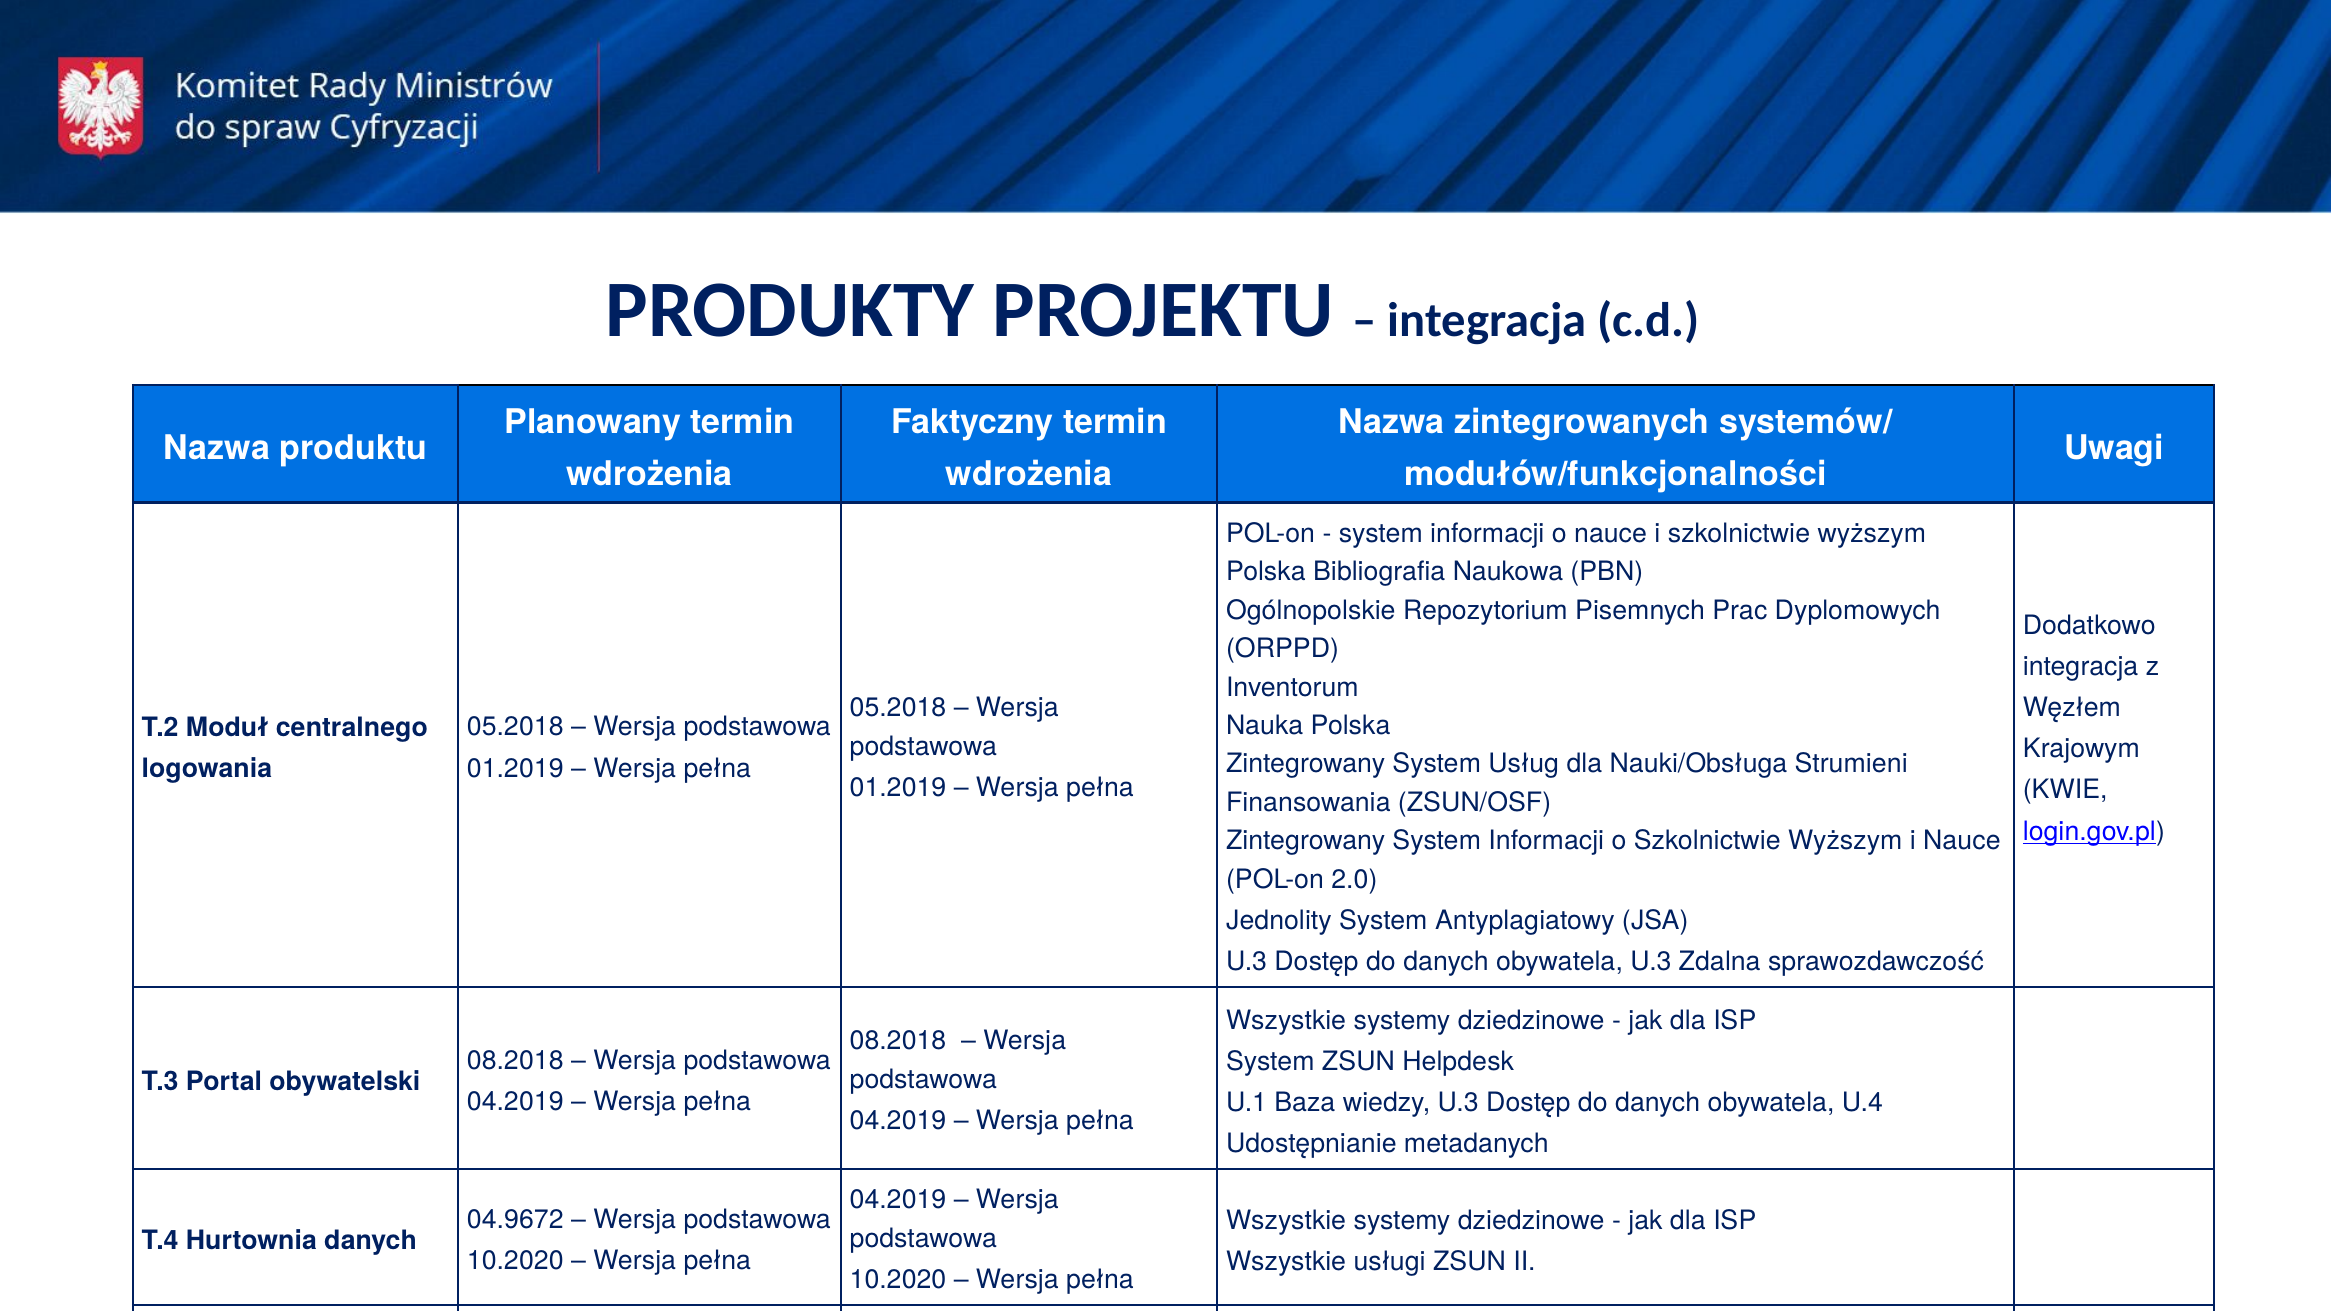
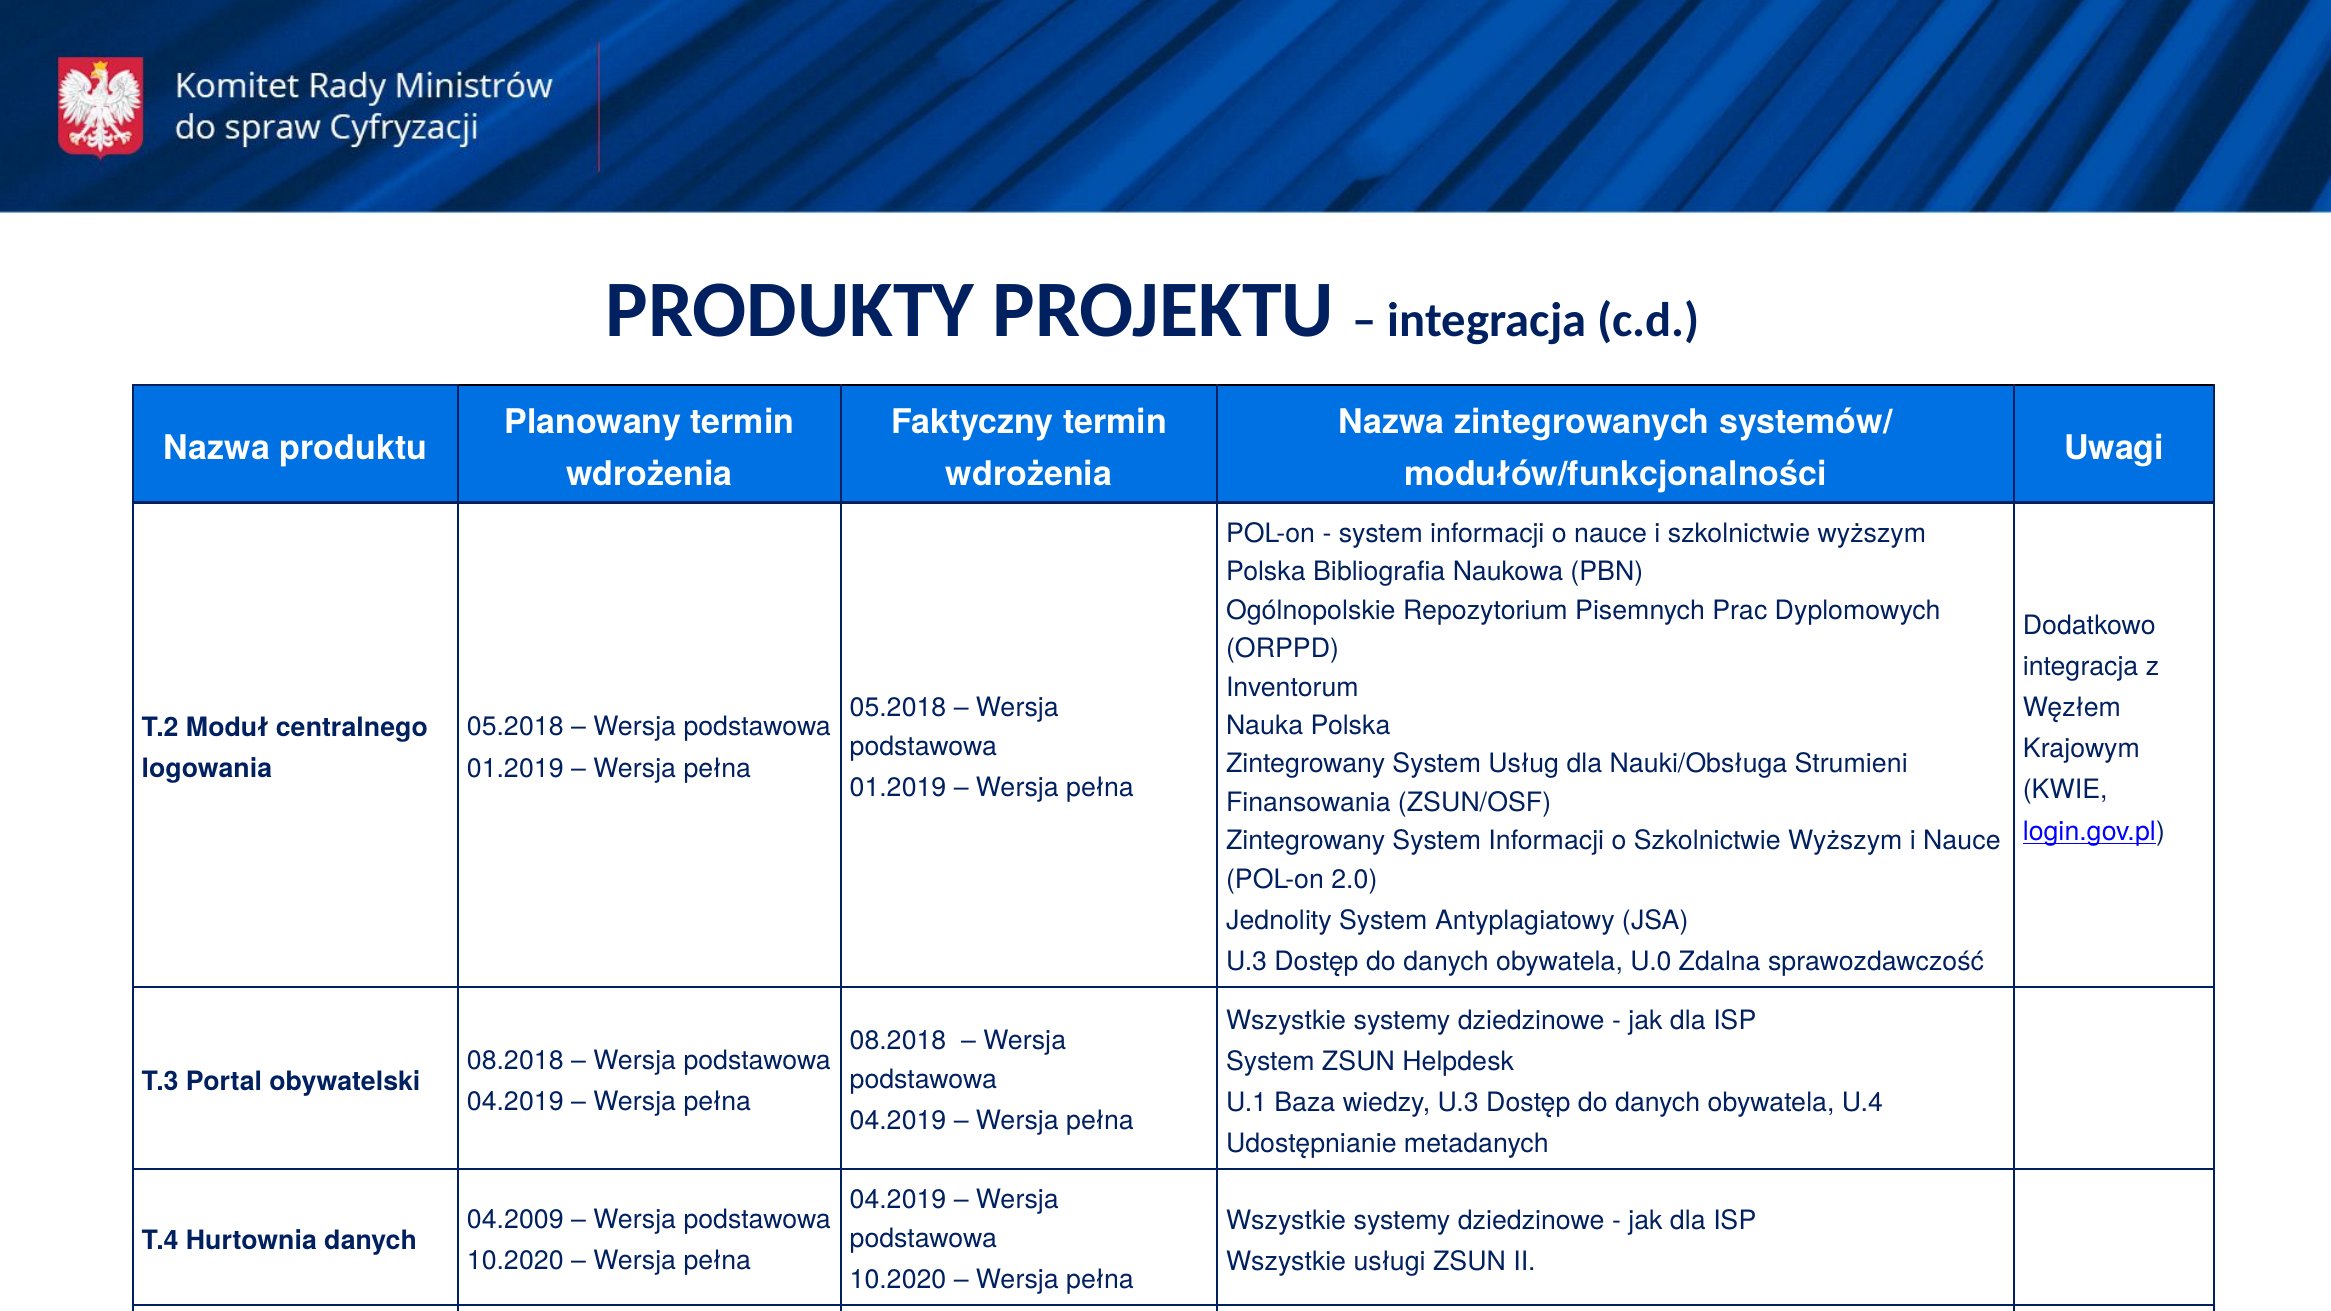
obywatela U.3: U.3 -> U.0
04.9672: 04.9672 -> 04.2009
